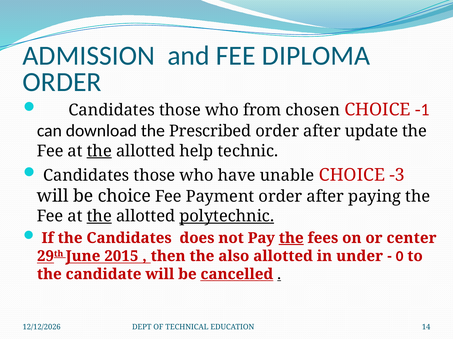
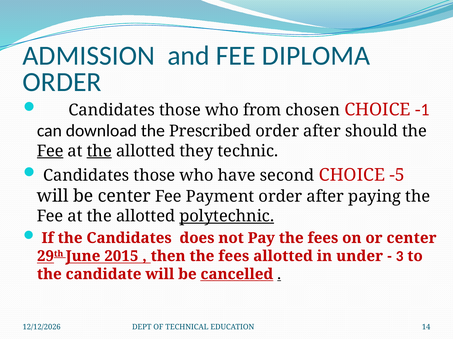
update: update -> should
Fee at (50, 151) underline: none -> present
help: help -> they
unable: unable -> second
-3: -3 -> -5
be choice: choice -> center
the at (99, 217) underline: present -> none
the at (291, 239) underline: present -> none
then the also: also -> fees
0: 0 -> 3
